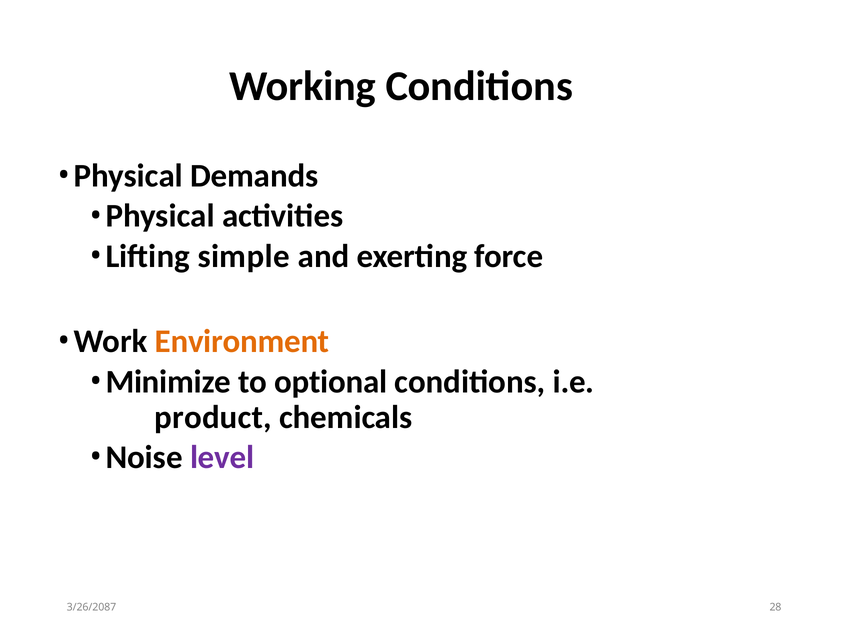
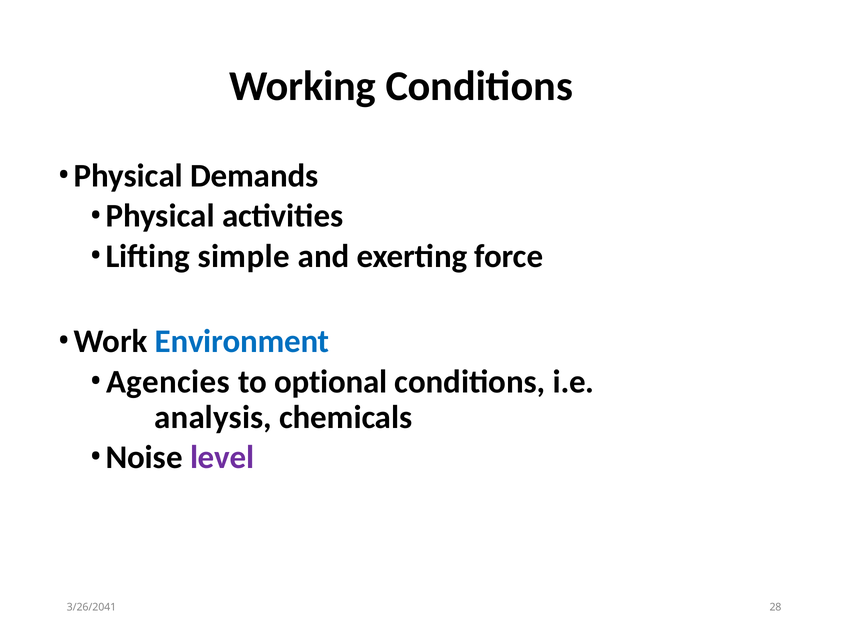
Environment colour: orange -> blue
Minimize: Minimize -> Agencies
product: product -> analysis
3/26/2087: 3/26/2087 -> 3/26/2041
